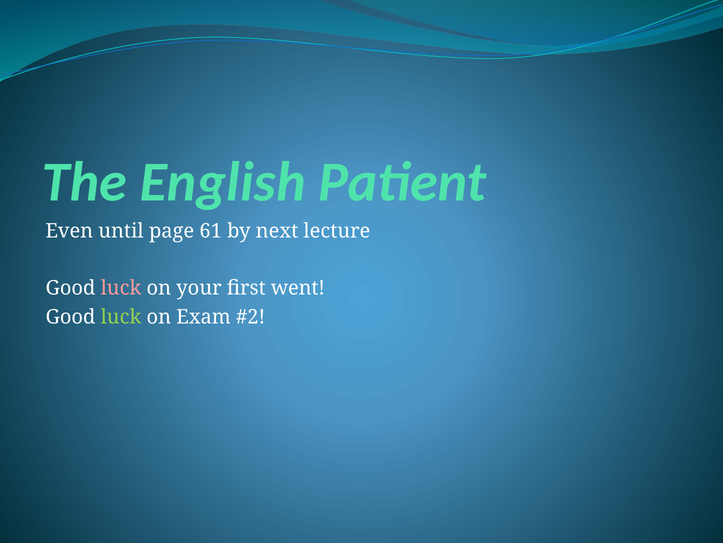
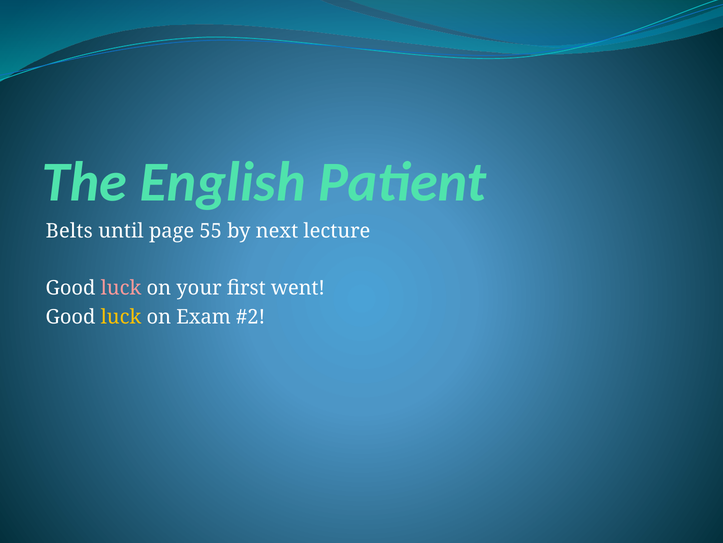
Even: Even -> Belts
61: 61 -> 55
luck at (121, 316) colour: light green -> yellow
